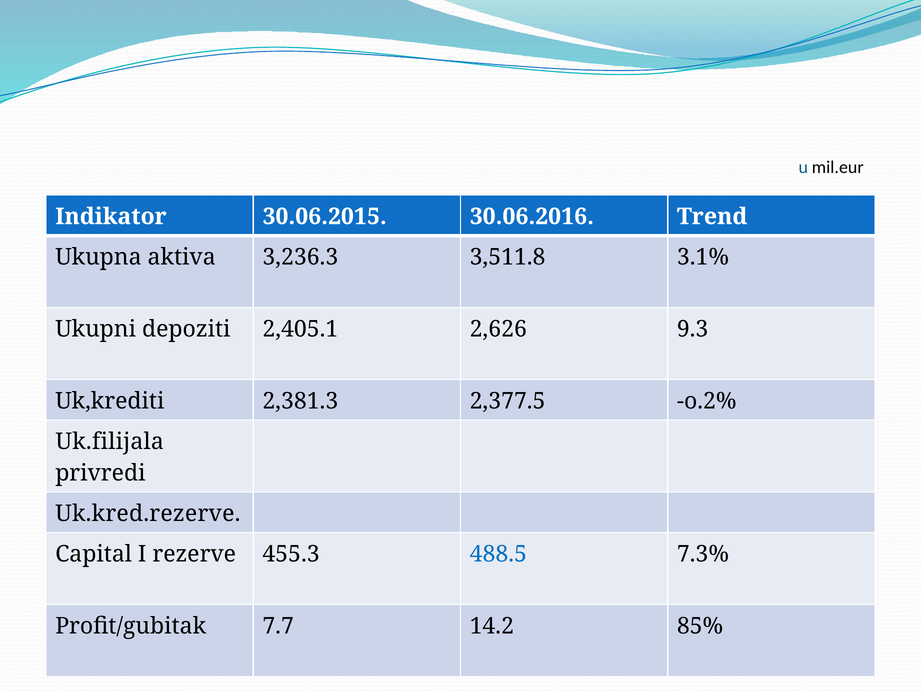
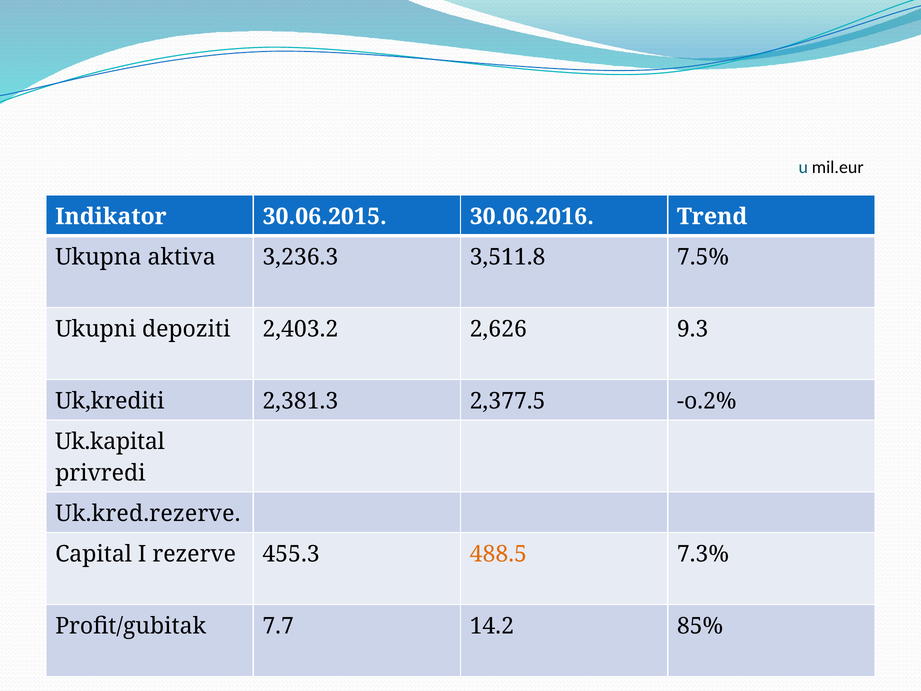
3.1%: 3.1% -> 7.5%
2,405.1: 2,405.1 -> 2,403.2
Uk.filijala: Uk.filijala -> Uk.kapital
488.5 colour: blue -> orange
